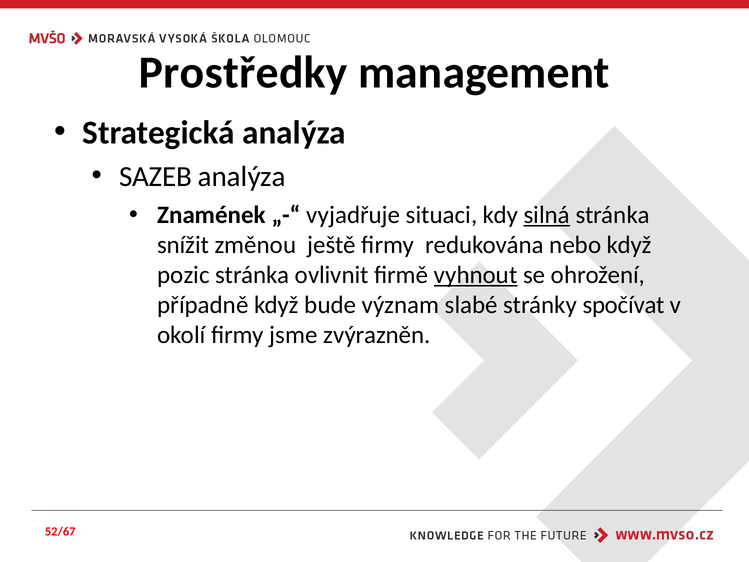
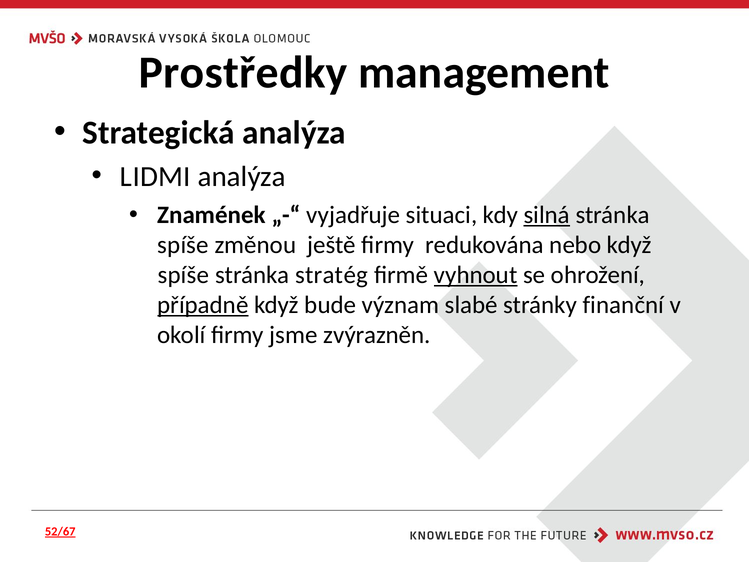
SAZEB: SAZEB -> LIDMI
snížit at (183, 245): snížit -> spíše
pozic at (184, 275): pozic -> spíše
ovlivnit: ovlivnit -> stratég
případně underline: none -> present
spočívat: spočívat -> finanční
52/67 underline: none -> present
